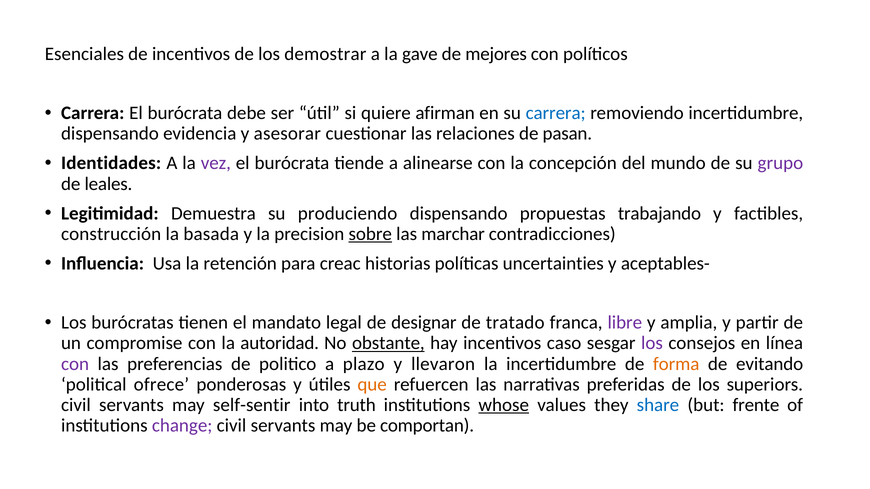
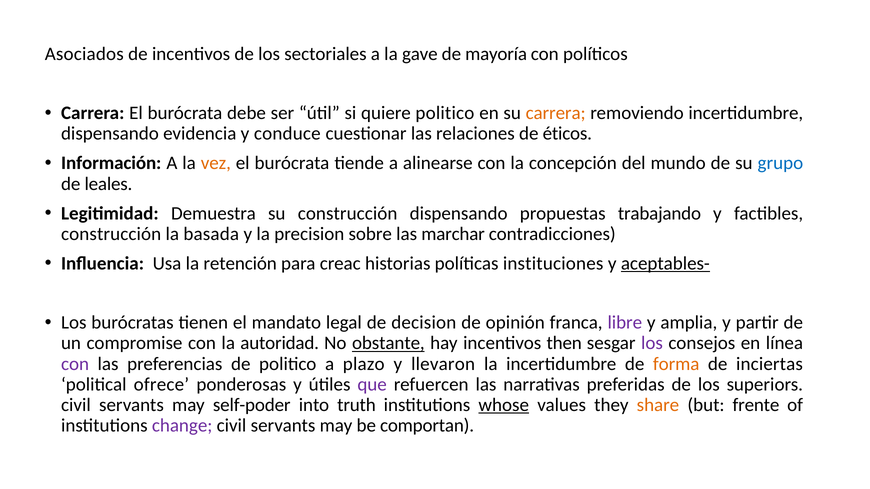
Esenciales: Esenciales -> Asociados
demostrar: demostrar -> sectoriales
mejores: mejores -> mayoría
quiere afirman: afirman -> politico
carrera at (556, 113) colour: blue -> orange
asesorar: asesorar -> conduce
pasan: pasan -> éticos
Identidades: Identidades -> Información
vez colour: purple -> orange
grupo colour: purple -> blue
su produciendo: produciendo -> construcción
sobre underline: present -> none
uncertainties: uncertainties -> instituciones
aceptables- underline: none -> present
designar: designar -> decision
tratado: tratado -> opinión
caso: caso -> then
evitando: evitando -> inciertas
que colour: orange -> purple
self-sentir: self-sentir -> self-poder
share colour: blue -> orange
